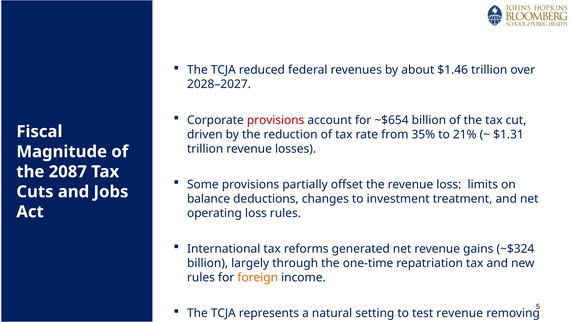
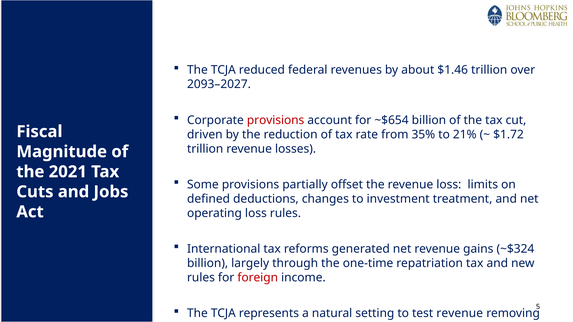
2028–2027: 2028–2027 -> 2093–2027
$1.31: $1.31 -> $1.72
2087: 2087 -> 2021
balance: balance -> defined
foreign colour: orange -> red
